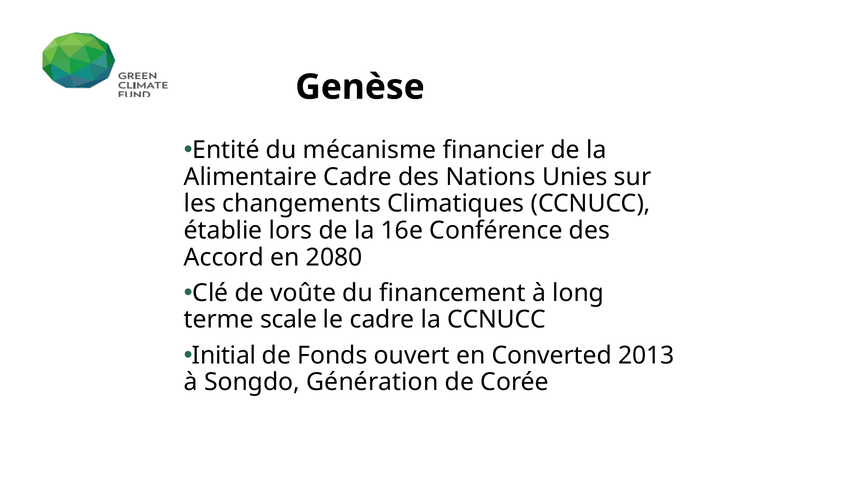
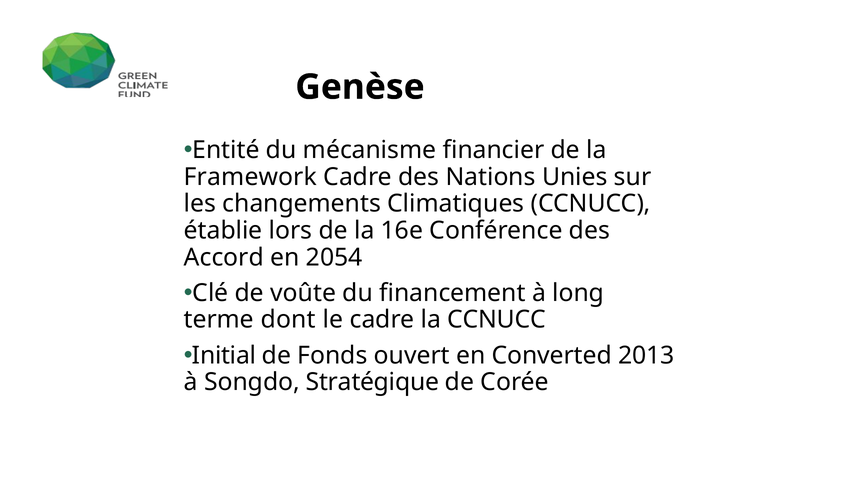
Alimentaire: Alimentaire -> Framework
2080: 2080 -> 2054
scale: scale -> dont
Génération: Génération -> Stratégique
